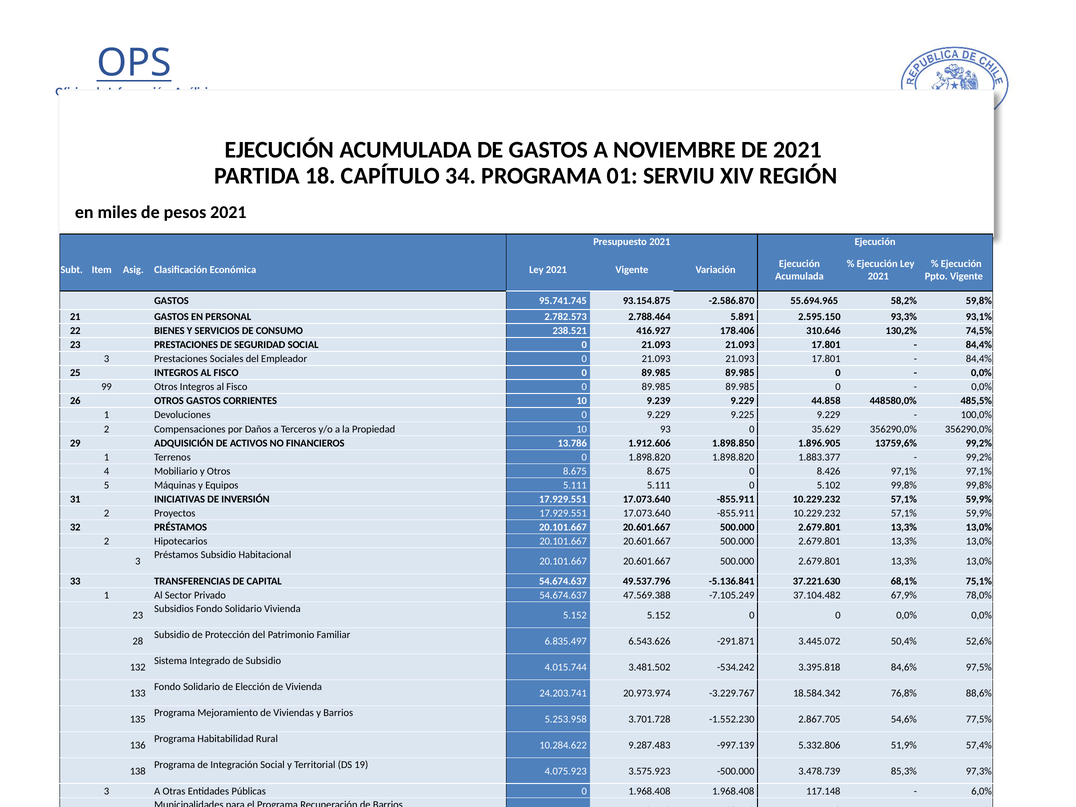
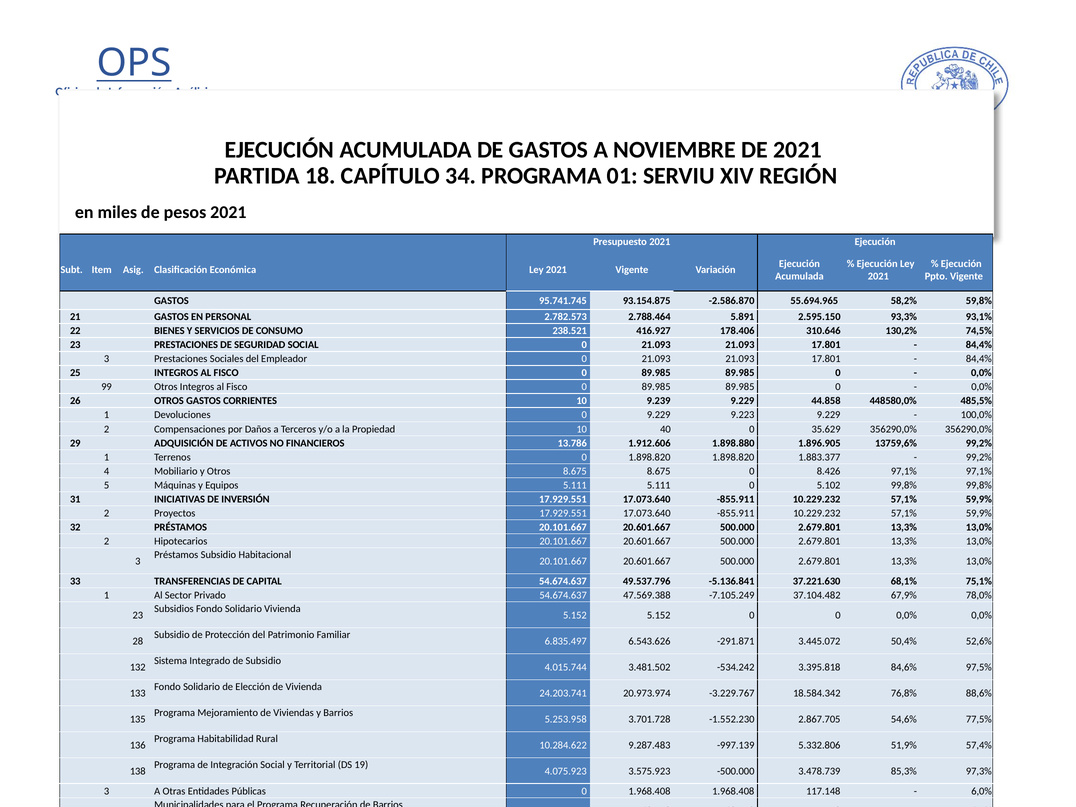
9.225: 9.225 -> 9.223
10 93: 93 -> 40
1.898.850: 1.898.850 -> 1.898.880
